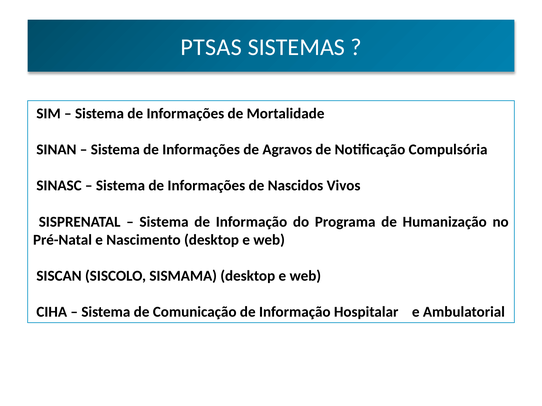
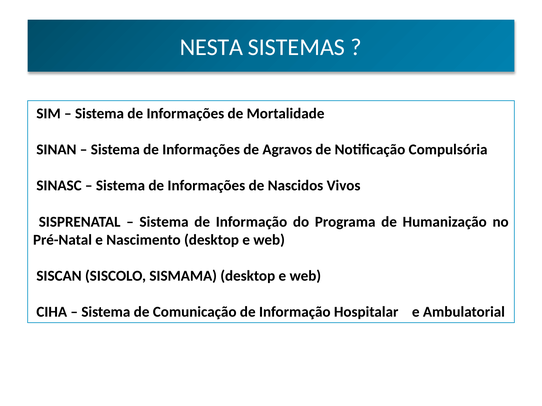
PTSAS: PTSAS -> NESTA
